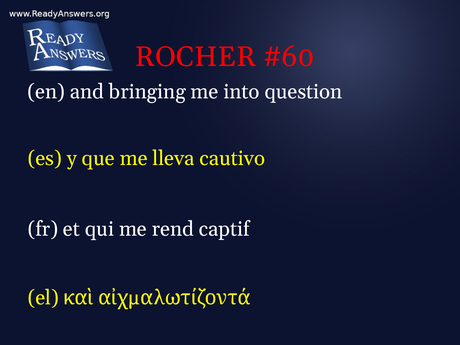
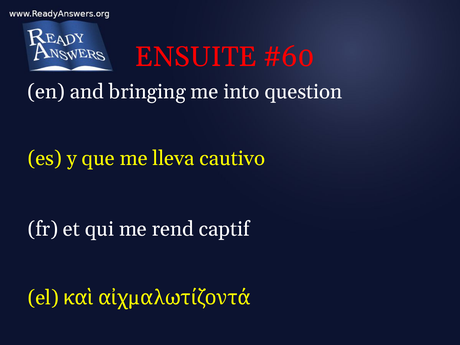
ROCHER: ROCHER -> ENSUITE
